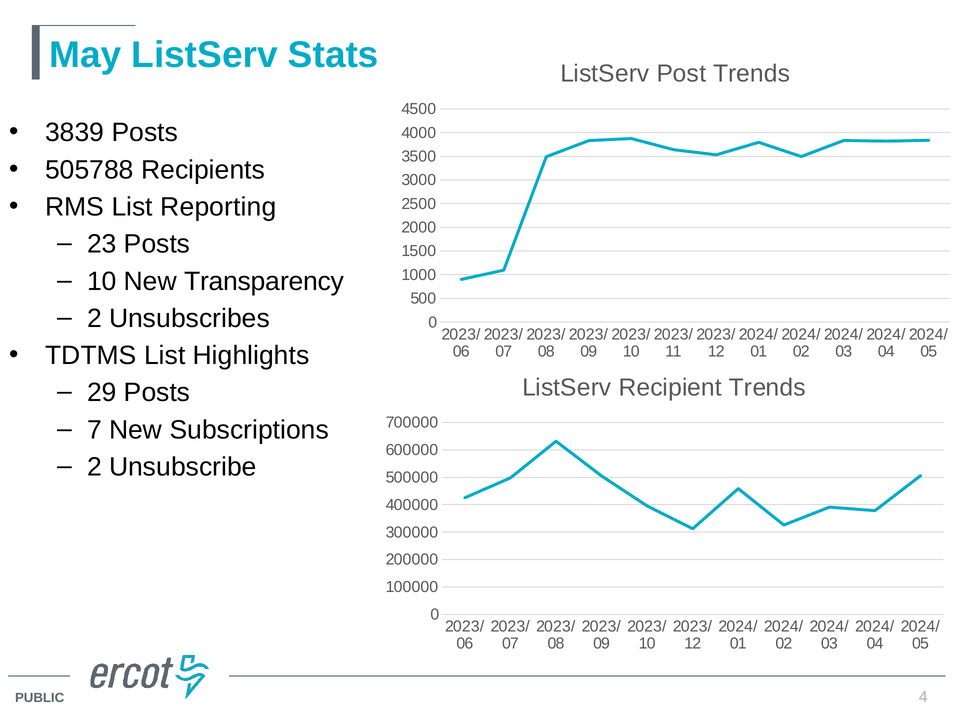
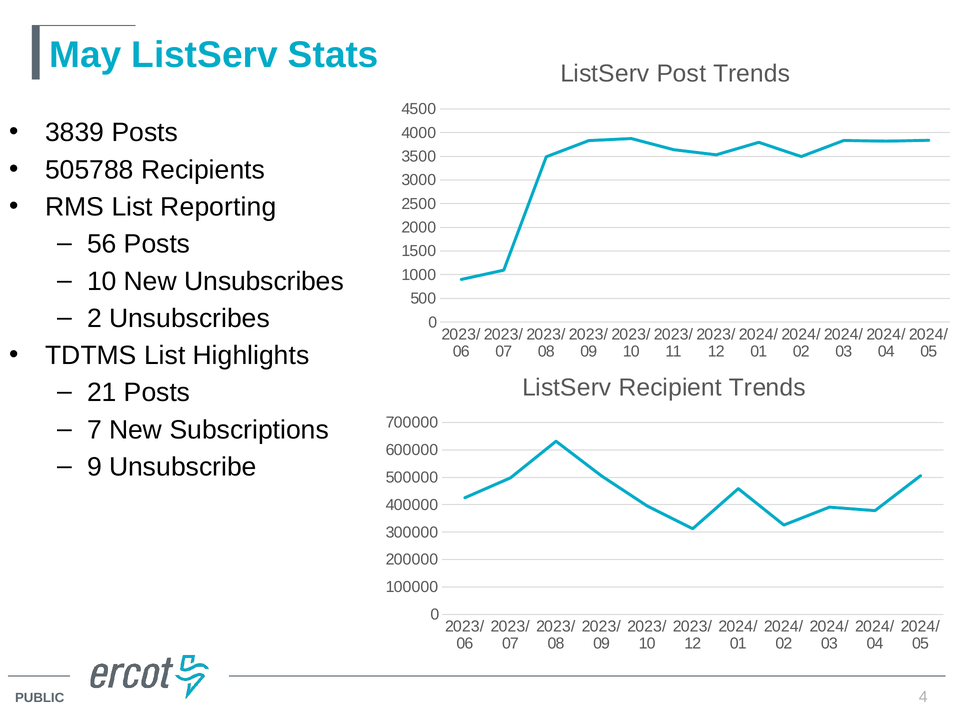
23: 23 -> 56
New Transparency: Transparency -> Unsubscribes
29: 29 -> 21
2 at (94, 467): 2 -> 9
